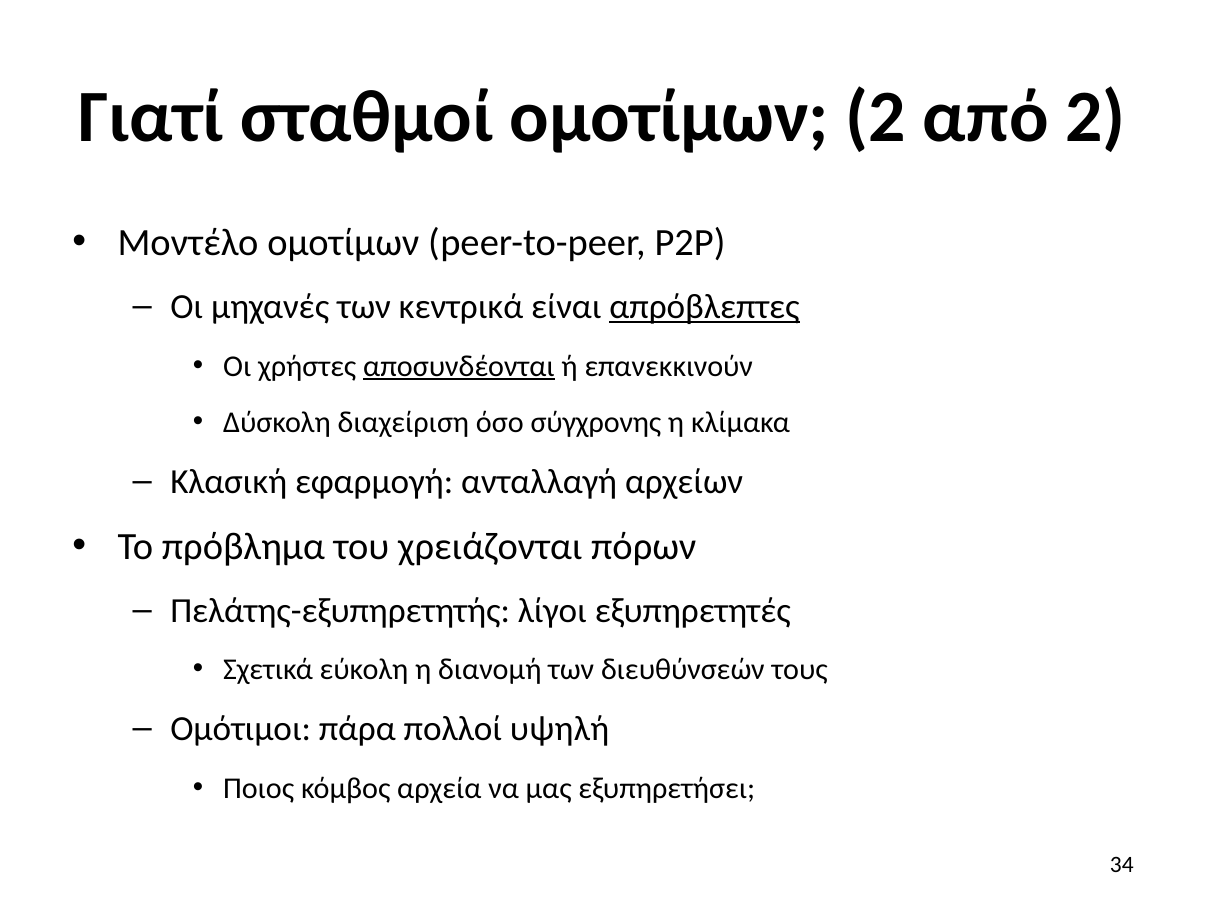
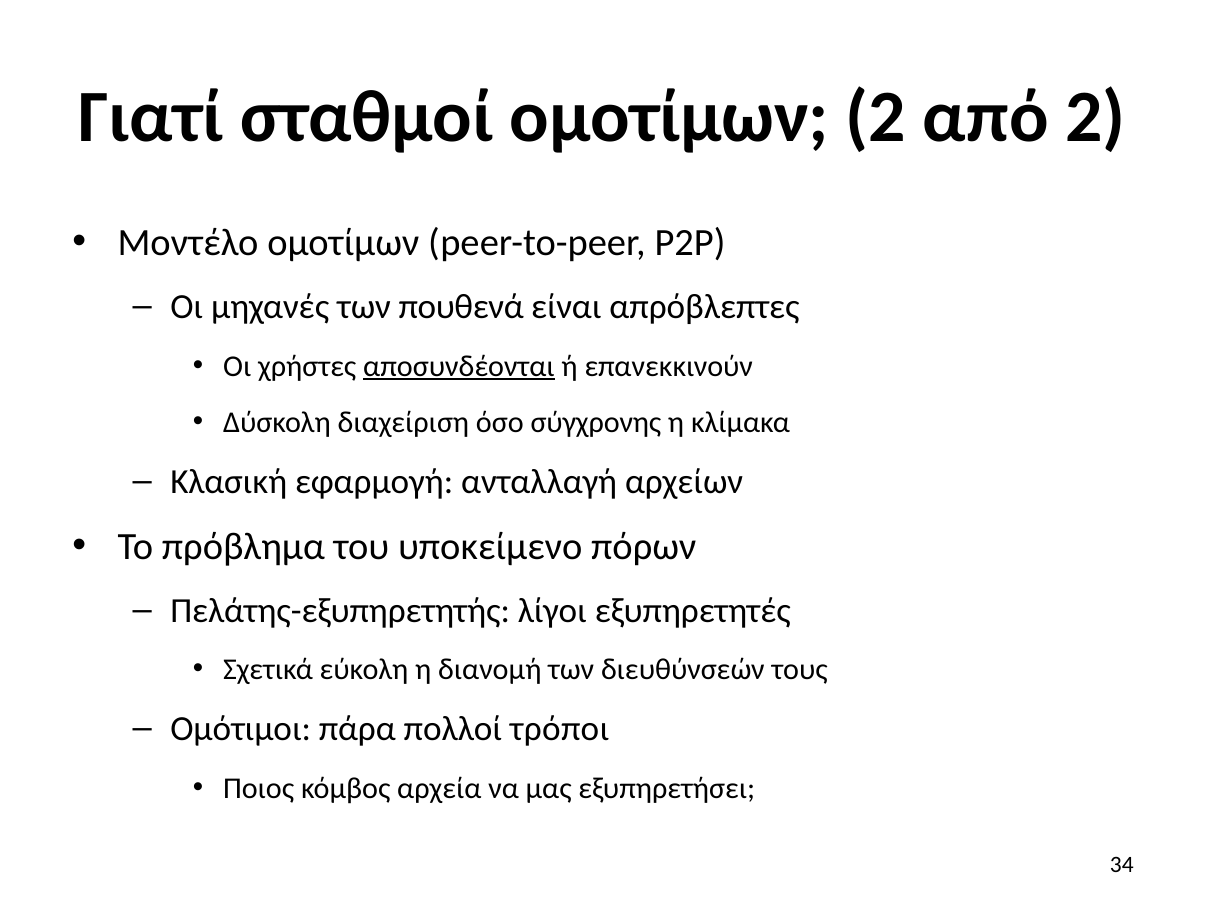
κεντρικά: κεντρικά -> πουθενά
απρόβλεπτες underline: present -> none
χρειάζονται: χρειάζονται -> υποκείμενο
υψηλή: υψηλή -> τρόποι
